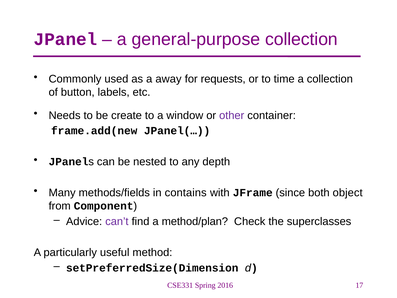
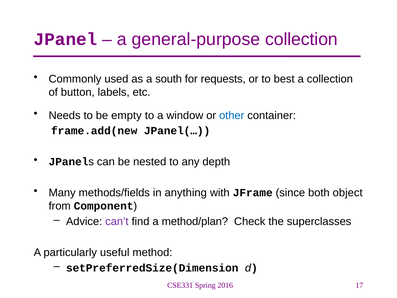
away: away -> south
time: time -> best
create: create -> empty
other colour: purple -> blue
contains: contains -> anything
